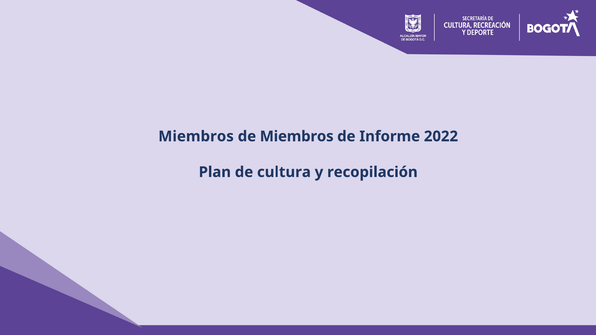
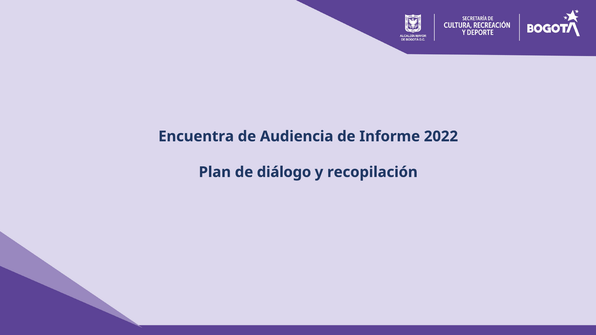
Miembros at (196, 136): Miembros -> Encuentra
de Miembros: Miembros -> Audiencia
cultura: cultura -> diálogo
